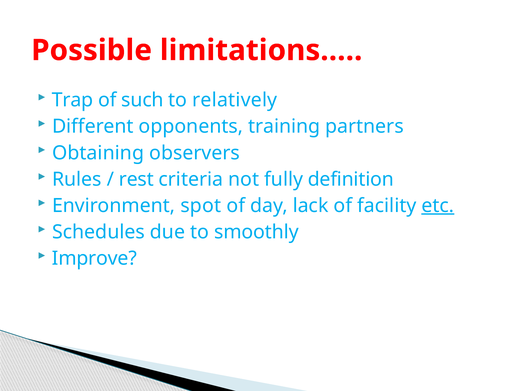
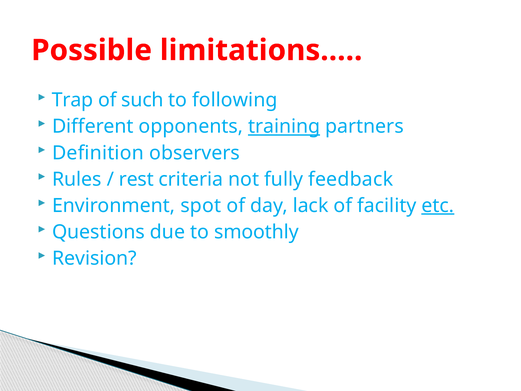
relatively: relatively -> following
training underline: none -> present
Obtaining: Obtaining -> Definition
definition: definition -> feedback
Schedules: Schedules -> Questions
Improve: Improve -> Revision
